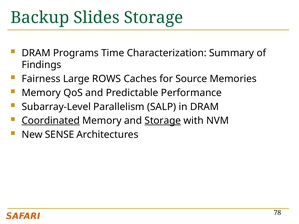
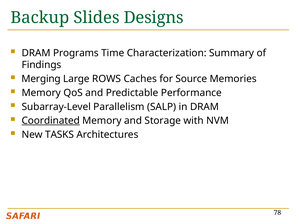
Slides Storage: Storage -> Designs
Fairness: Fairness -> Merging
Storage at (163, 121) underline: present -> none
SENSE: SENSE -> TASKS
